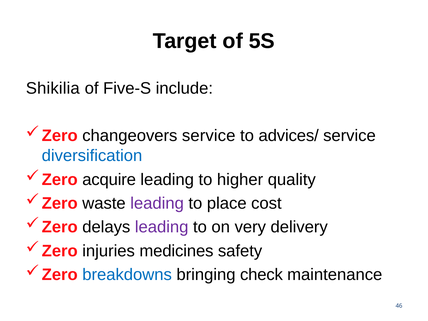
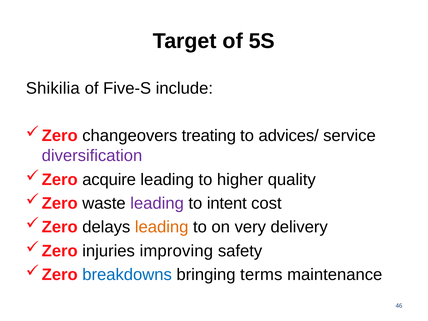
changeovers service: service -> treating
diversification colour: blue -> purple
place: place -> intent
leading at (162, 227) colour: purple -> orange
medicines: medicines -> improving
check: check -> terms
